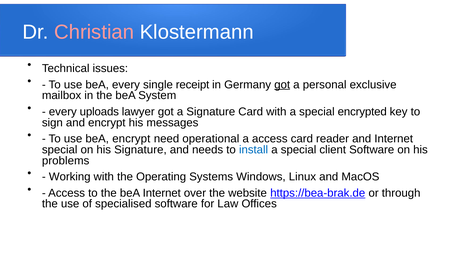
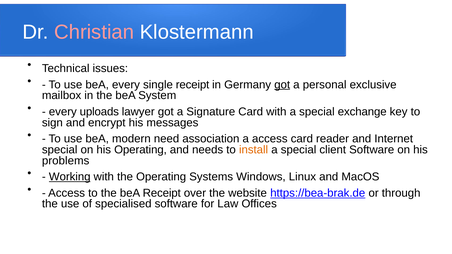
encrypted: encrypted -> exchange
beA encrypt: encrypt -> modern
operational: operational -> association
his Signature: Signature -> Operating
install colour: blue -> orange
Working underline: none -> present
beA Internet: Internet -> Receipt
